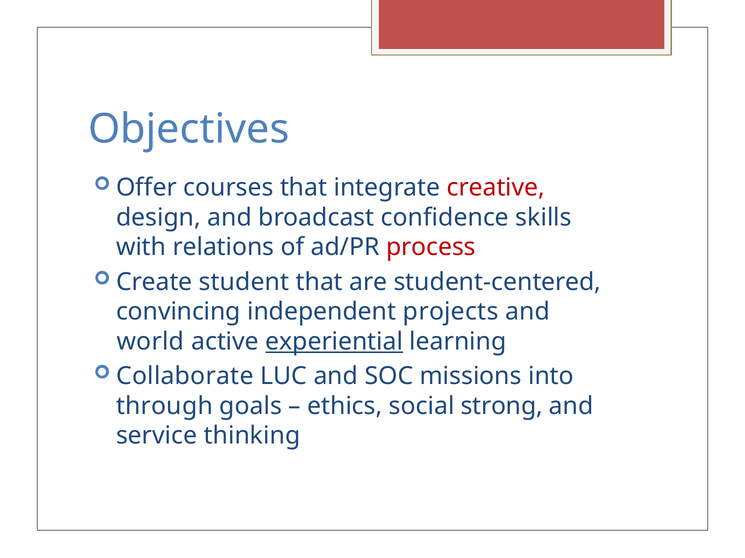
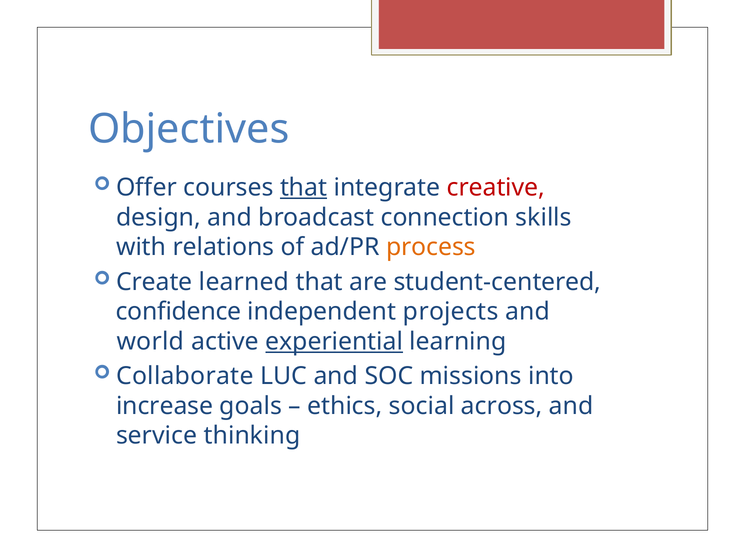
that at (304, 188) underline: none -> present
confidence: confidence -> connection
process colour: red -> orange
student: student -> learned
convincing: convincing -> confidence
through: through -> increase
strong: strong -> across
